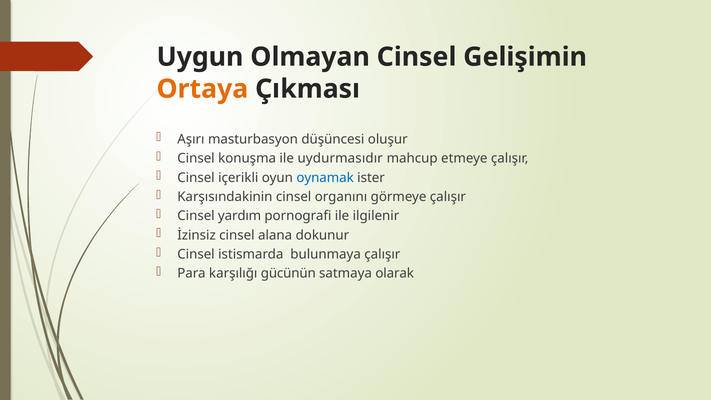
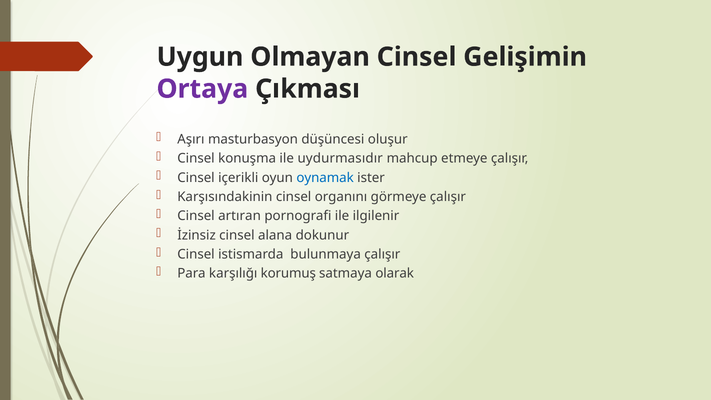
Ortaya colour: orange -> purple
yardım: yardım -> artıran
gücünün: gücünün -> korumuş
